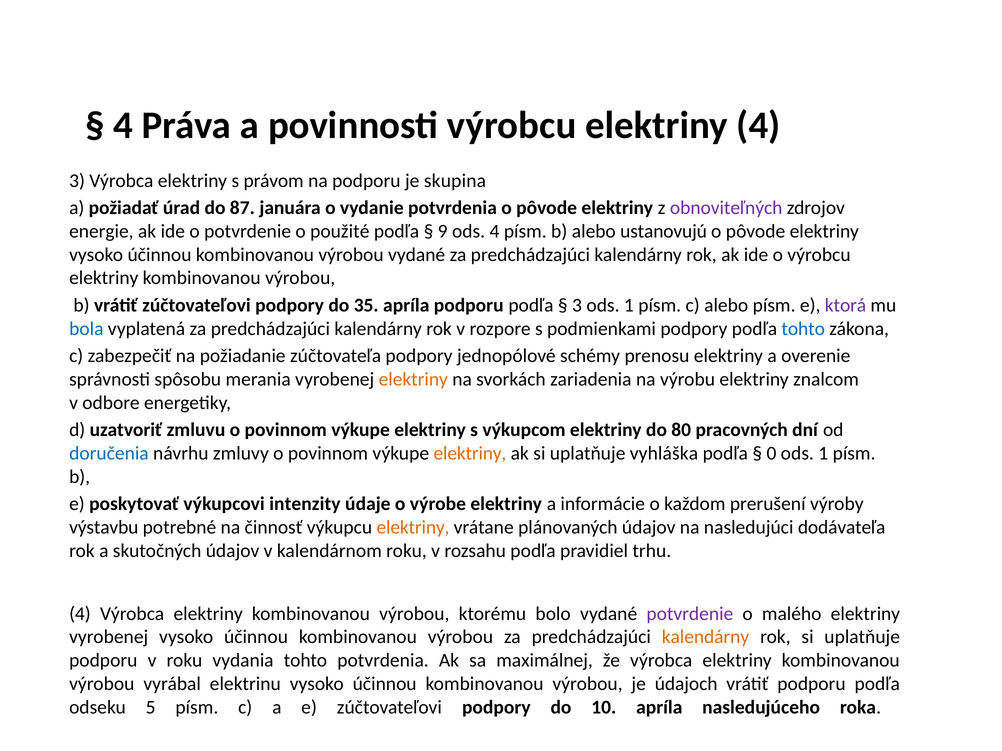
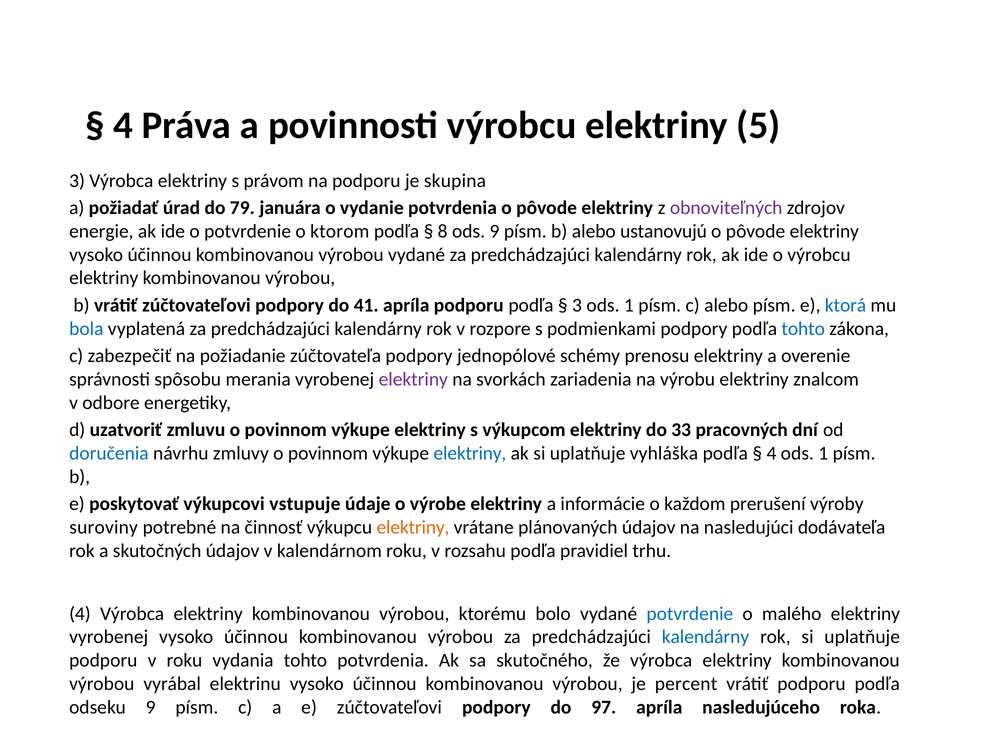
elektriny 4: 4 -> 5
87: 87 -> 79
použité: použité -> ktorom
9: 9 -> 8
ods 4: 4 -> 9
35: 35 -> 41
ktorá colour: purple -> blue
elektriny at (413, 380) colour: orange -> purple
80: 80 -> 33
elektriny at (470, 454) colour: orange -> blue
0 at (771, 454): 0 -> 4
intenzity: intenzity -> vstupuje
výstavbu: výstavbu -> suroviny
potvrdenie at (690, 614) colour: purple -> blue
kalendárny at (705, 637) colour: orange -> blue
maximálnej: maximálnej -> skutočného
údajoch: údajoch -> percent
odseku 5: 5 -> 9
10: 10 -> 97
